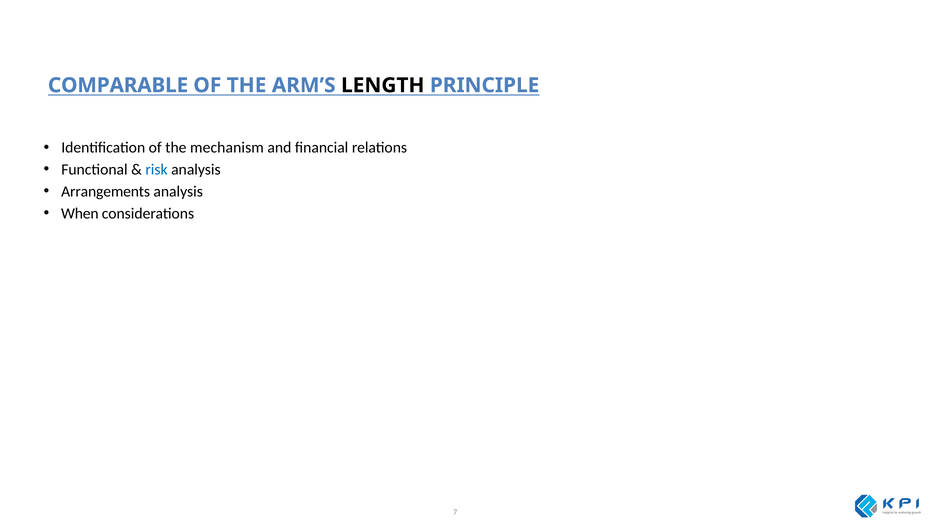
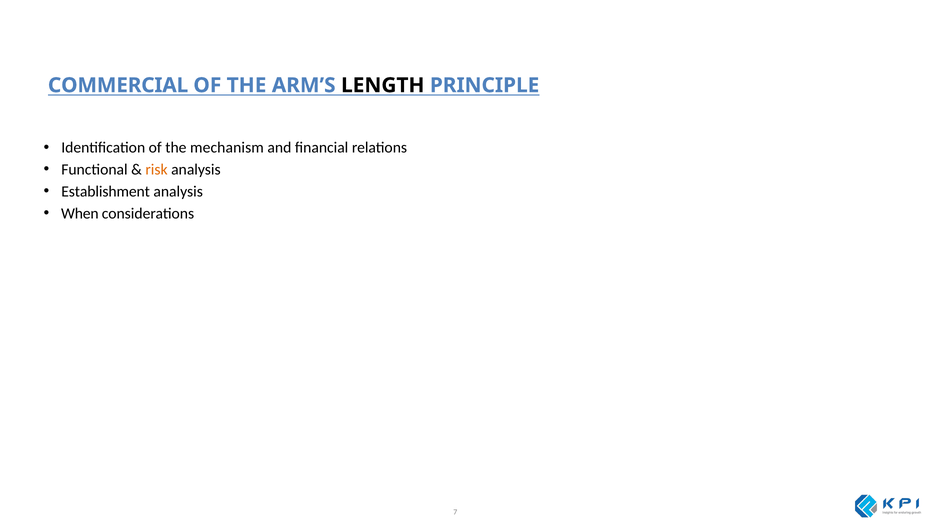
COMPARABLE: COMPARABLE -> COMMERCIAL
risk colour: blue -> orange
Arrangements: Arrangements -> Establishment
